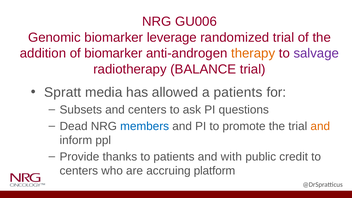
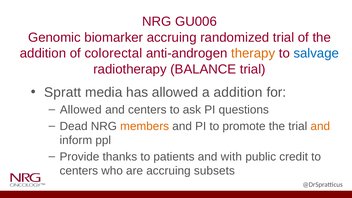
biomarker leverage: leverage -> accruing
of biomarker: biomarker -> colorectal
salvage colour: purple -> blue
a patients: patients -> addition
Subsets at (81, 110): Subsets -> Allowed
members colour: blue -> orange
platform: platform -> subsets
